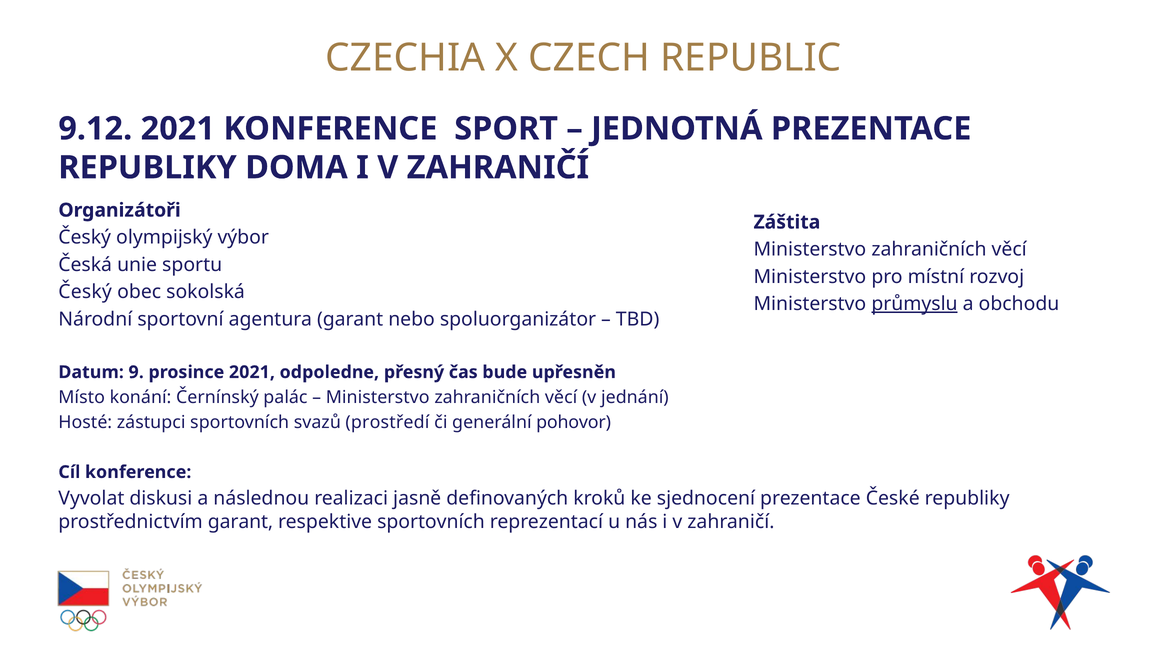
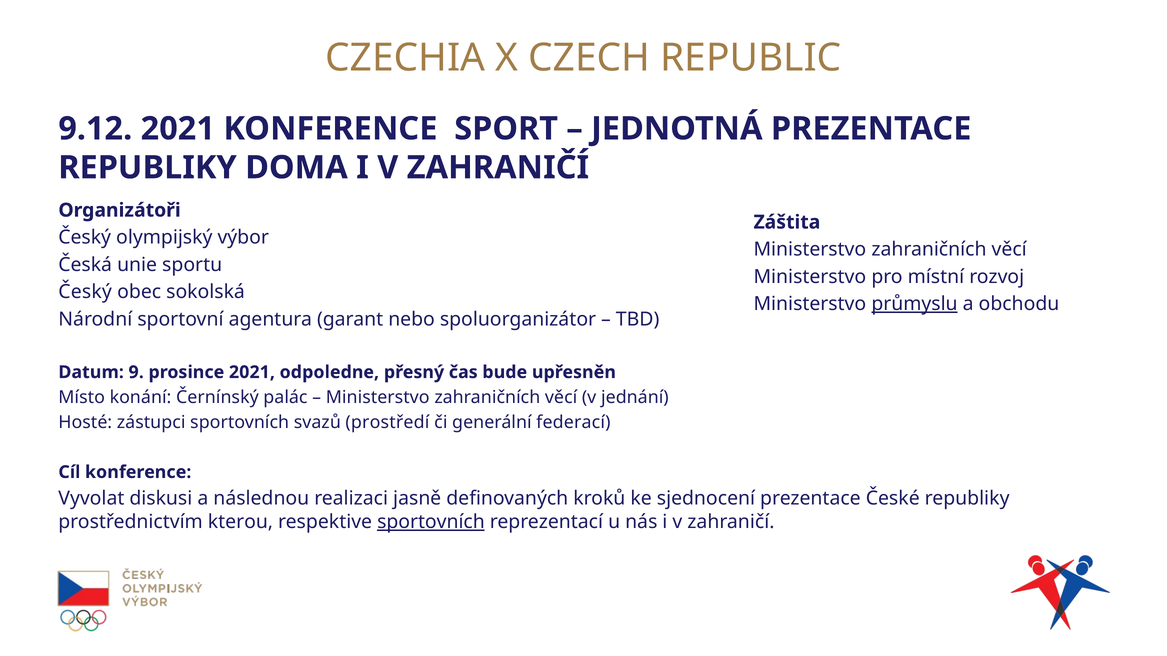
pohovor: pohovor -> federací
prostřednictvím garant: garant -> kterou
sportovních at (431, 522) underline: none -> present
